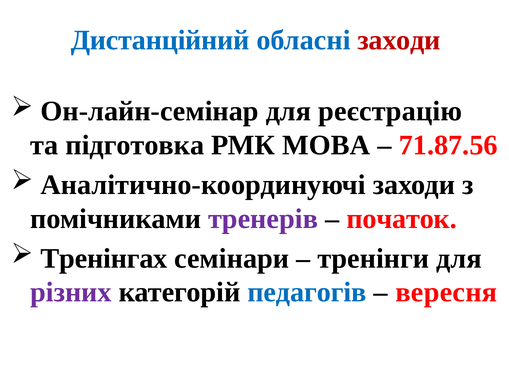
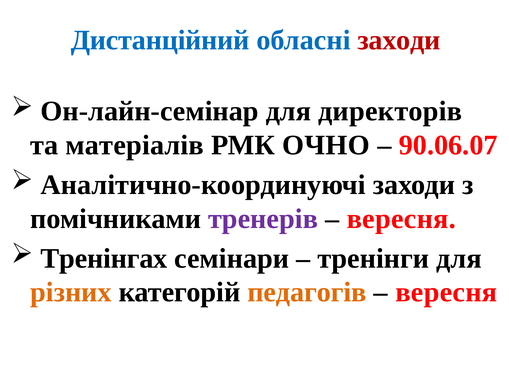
реєстрацію: реєстрацію -> директорів
підготовка: підготовка -> матеріалів
МОВА: МОВА -> ОЧНО
71.87.56: 71.87.56 -> 90.06.07
початок at (402, 219): початок -> вересня
різних colour: purple -> orange
педагогів colour: blue -> orange
